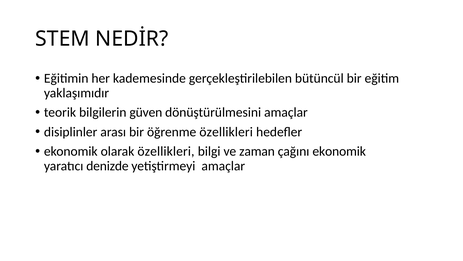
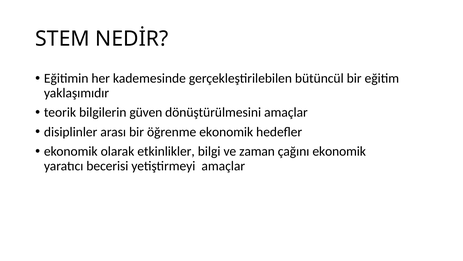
öğrenme özellikleri: özellikleri -> ekonomik
olarak özellikleri: özellikleri -> etkinlikler
denizde: denizde -> becerisi
